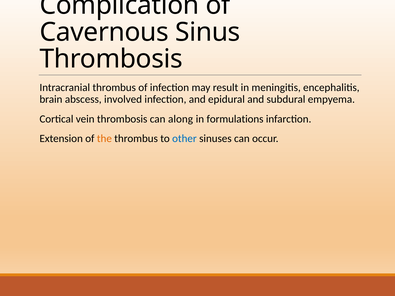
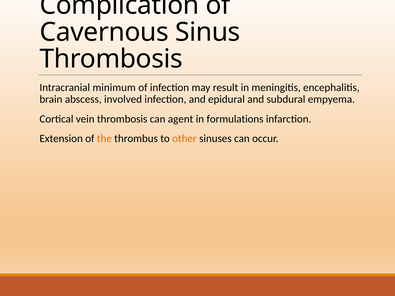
Intracranial thrombus: thrombus -> minimum
along: along -> agent
other colour: blue -> orange
